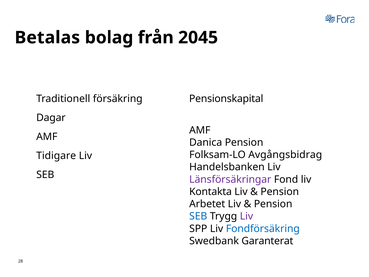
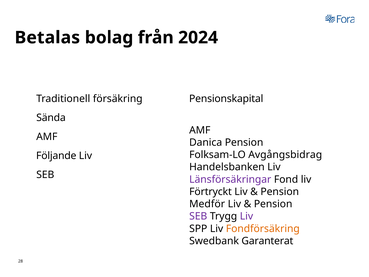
2045: 2045 -> 2024
Dagar: Dagar -> Sända
Tidigare: Tidigare -> Följande
Kontakta: Kontakta -> Förtryckt
Arbetet: Arbetet -> Medför
SEB at (198, 216) colour: blue -> purple
Fondförsäkring colour: blue -> orange
